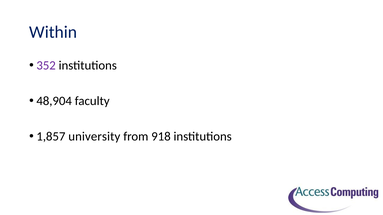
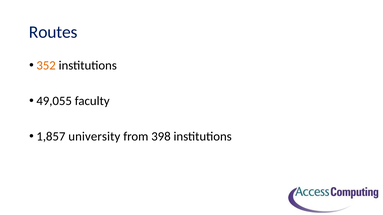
Within: Within -> Routes
352 colour: purple -> orange
48,904: 48,904 -> 49,055
918: 918 -> 398
